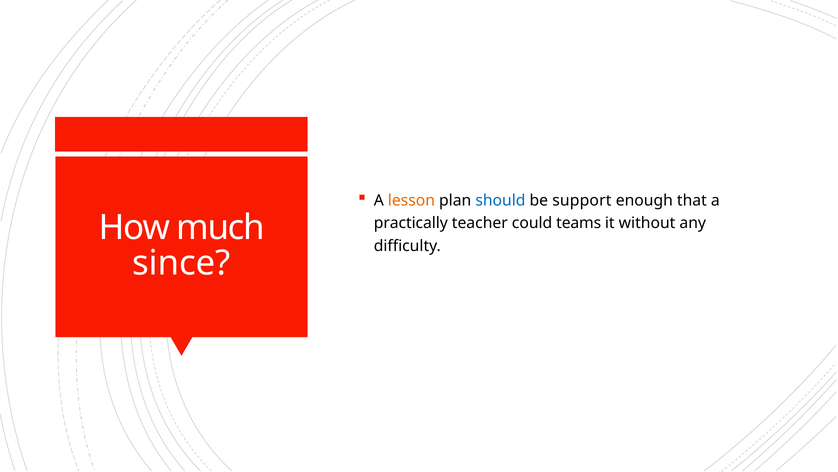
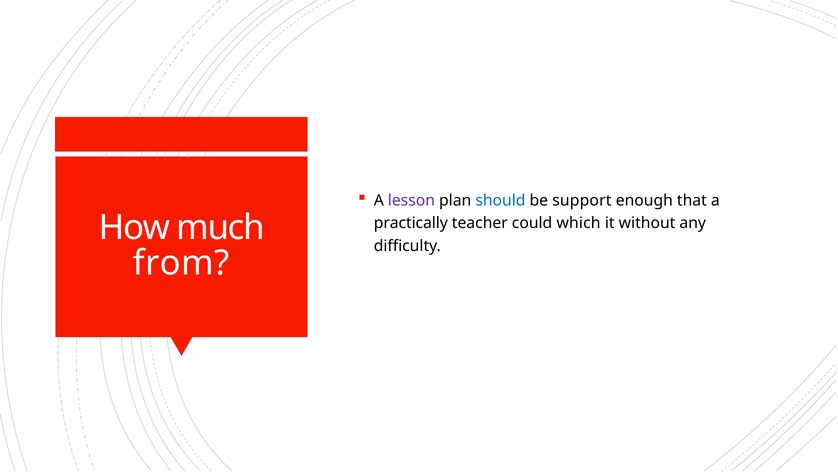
lesson colour: orange -> purple
teams: teams -> which
since: since -> from
